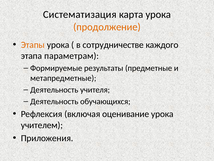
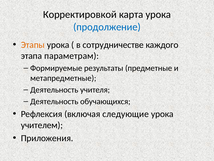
Систематизация: Систематизация -> Корректировкой
продолжение colour: orange -> blue
оценивание: оценивание -> следующие
